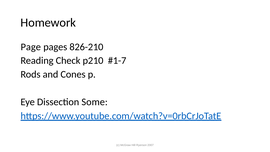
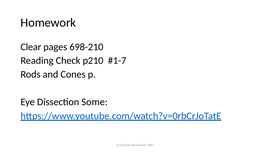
Page: Page -> Clear
826-210: 826-210 -> 698-210
